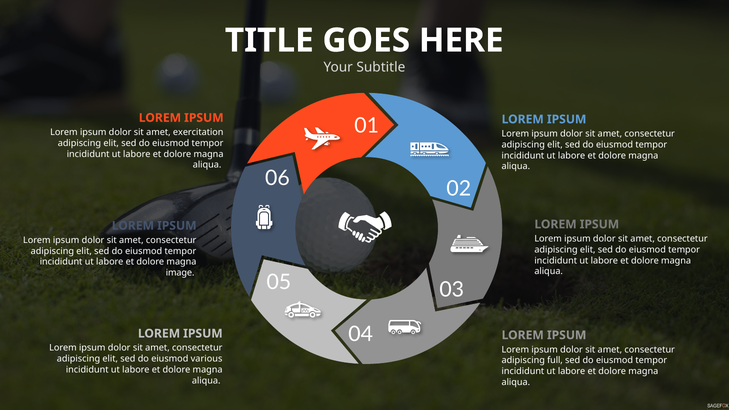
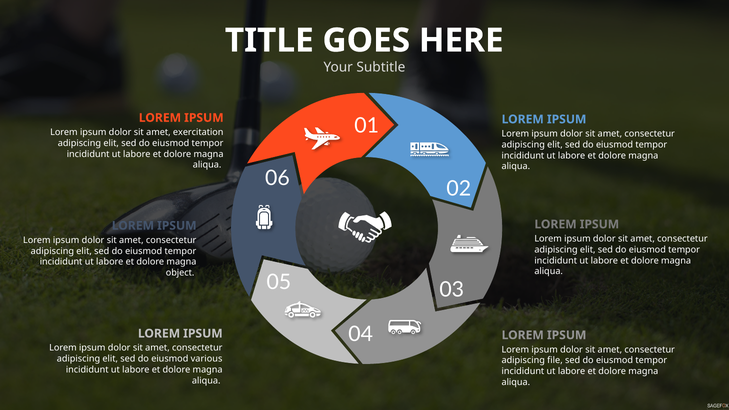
image: image -> object
full: full -> file
